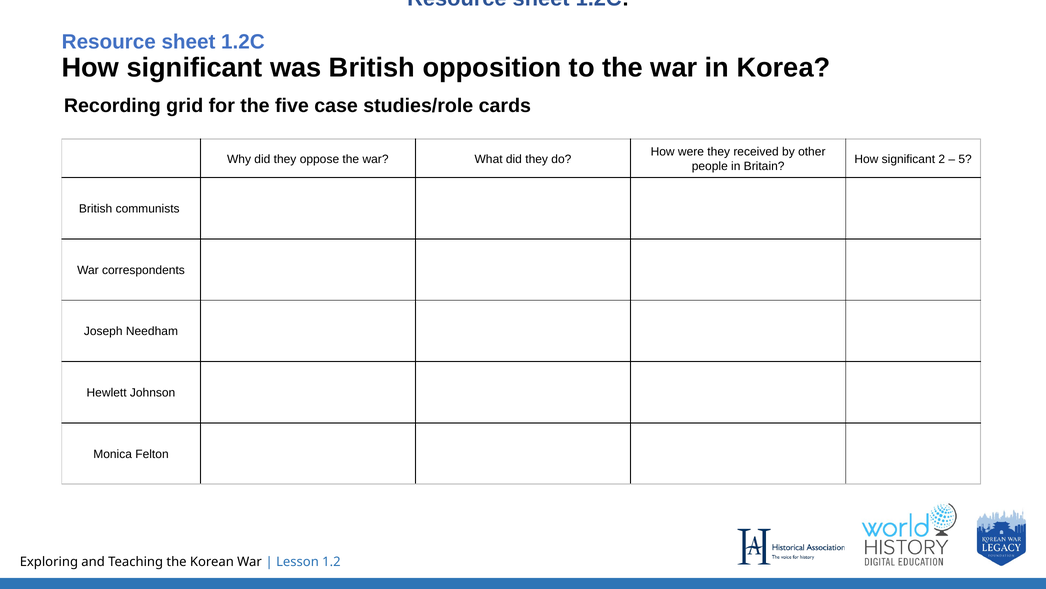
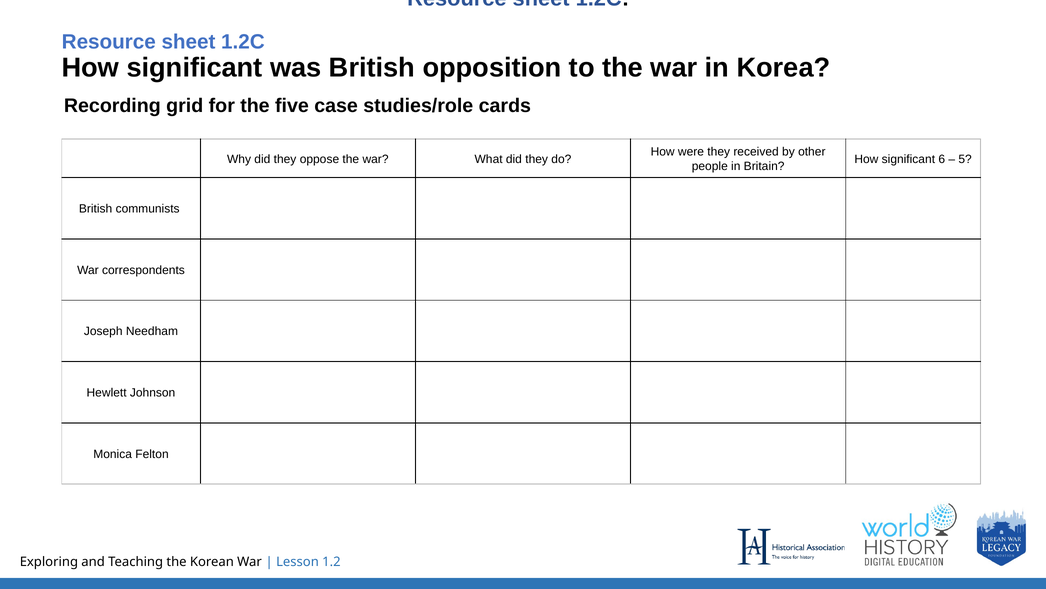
2: 2 -> 6
